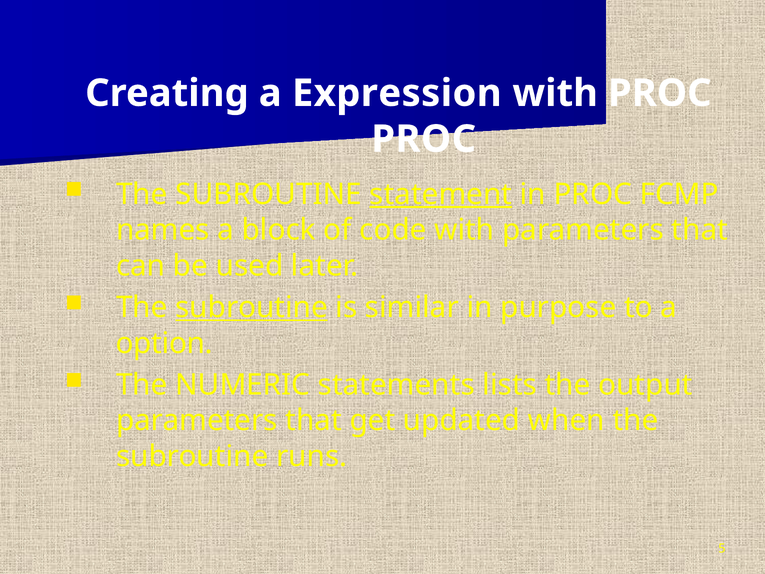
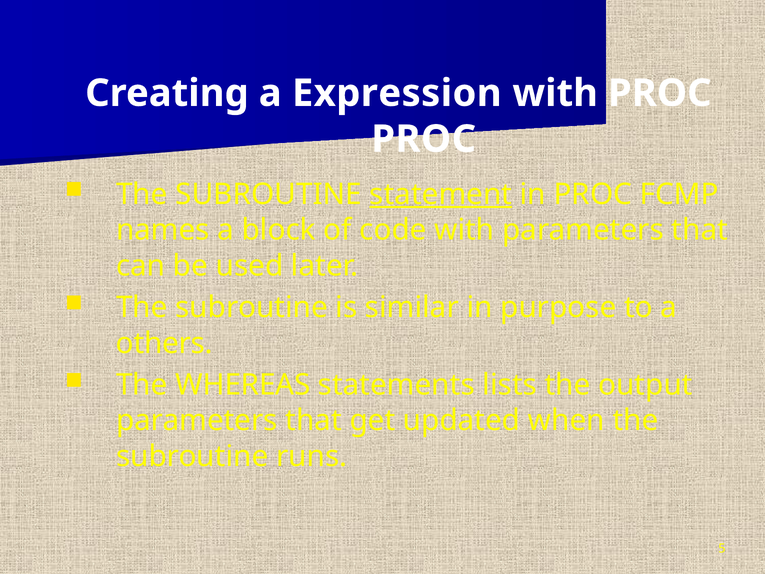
subroutine at (252, 307) underline: present -> none
option: option -> others
NUMERIC: NUMERIC -> WHEREAS
